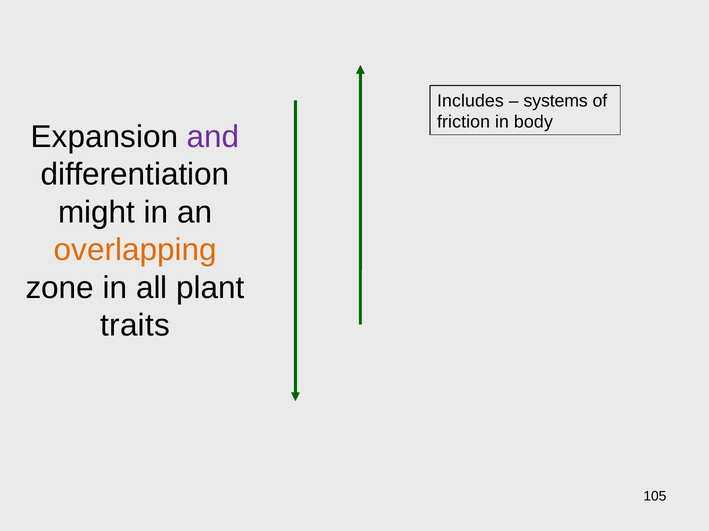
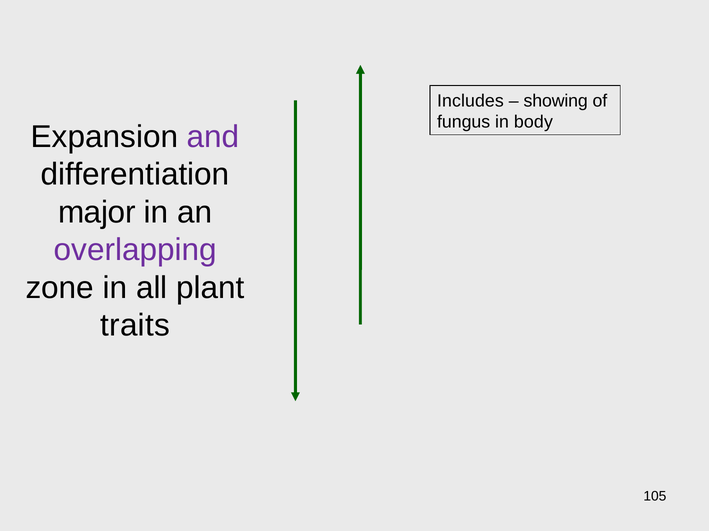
systems: systems -> showing
friction: friction -> fungus
might: might -> major
overlapping colour: orange -> purple
